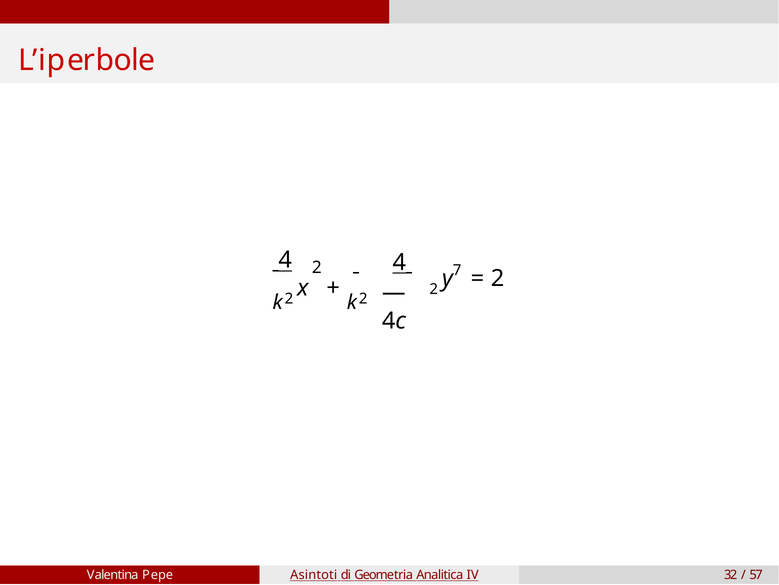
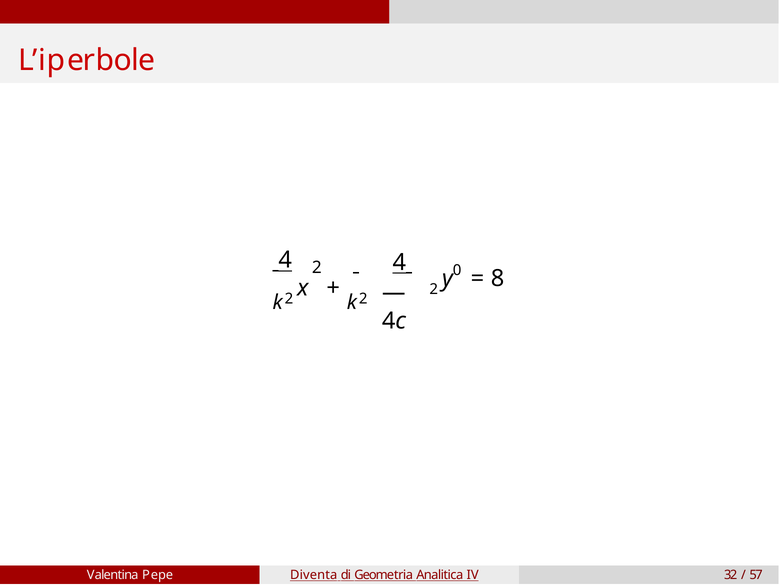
7: 7 -> 0
2 at (498, 278): 2 -> 8
Asintoti: Asintoti -> Diventa
